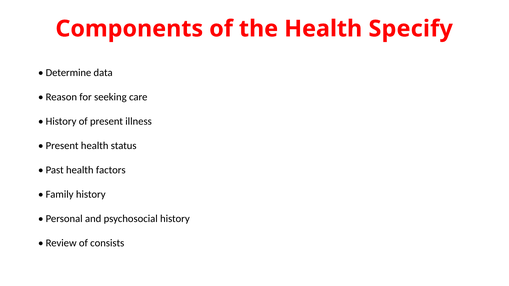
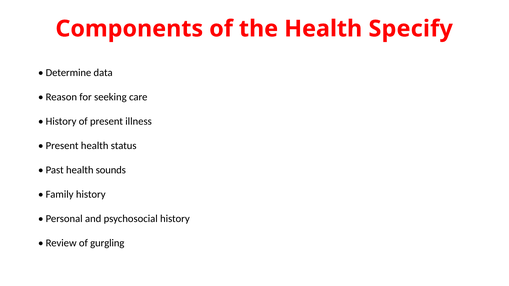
factors: factors -> sounds
consists: consists -> gurgling
